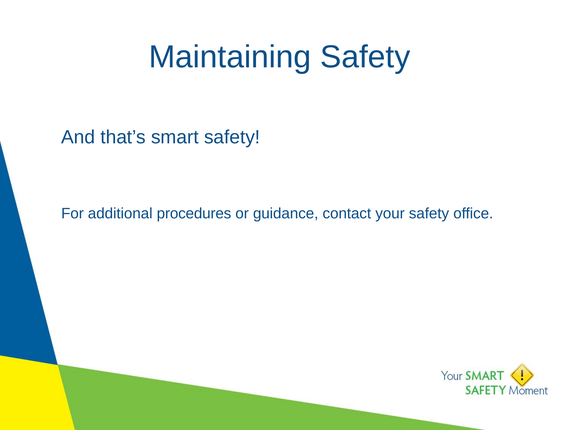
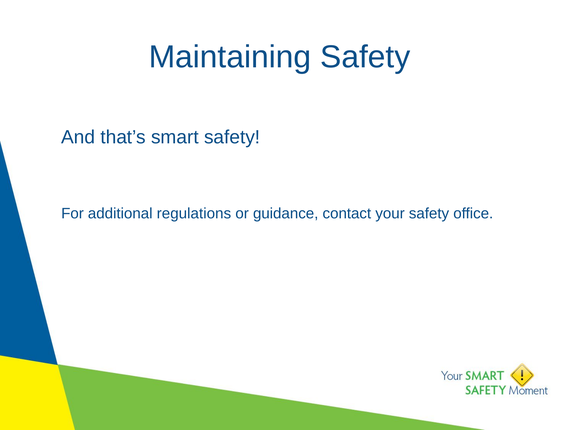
procedures: procedures -> regulations
